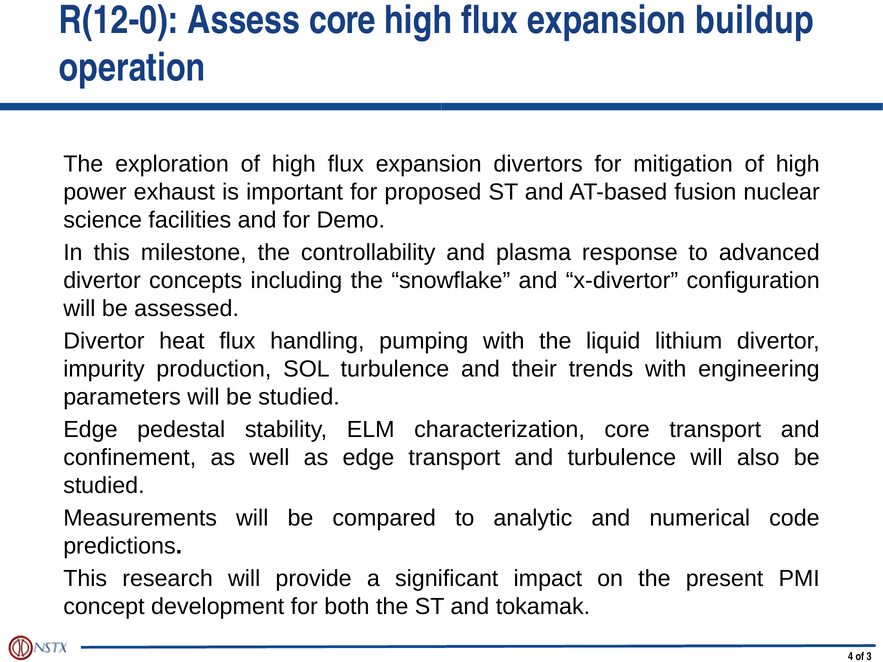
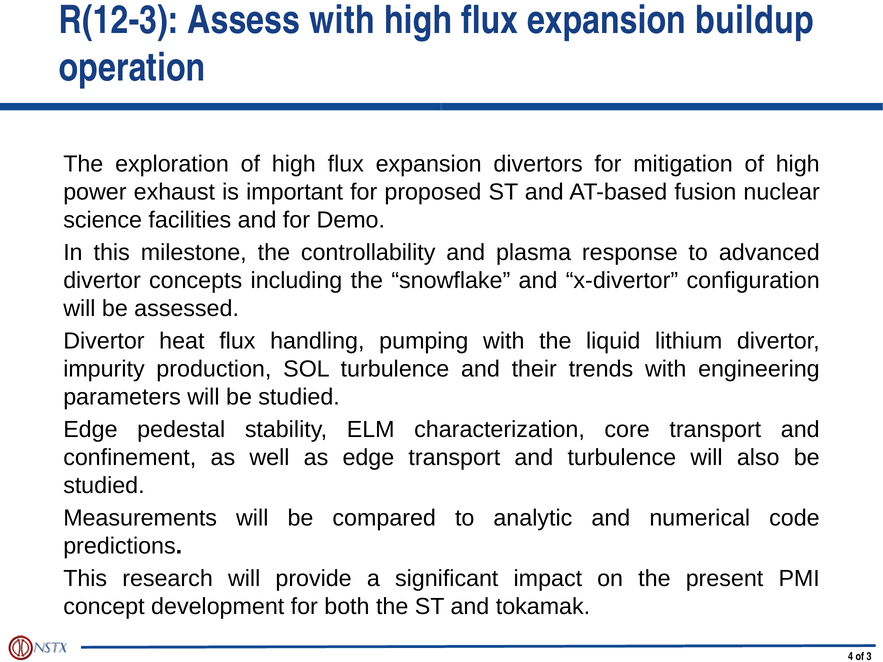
R(12-0: R(12-0 -> R(12-3
Assess core: core -> with
